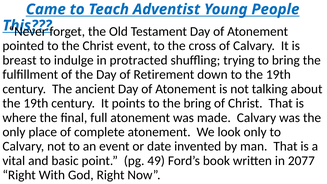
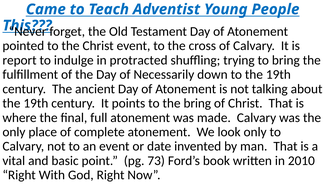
breast: breast -> report
Retirement: Retirement -> Necessarily
49: 49 -> 73
2077: 2077 -> 2010
